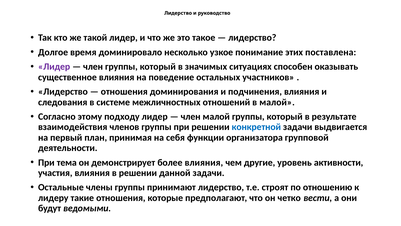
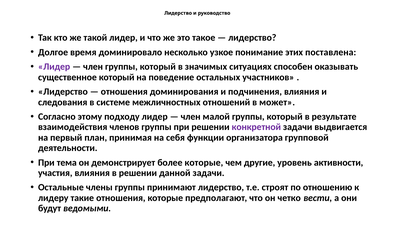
существенное влияния: влияния -> который
в малой: малой -> может
конкретной colour: blue -> purple
более влияния: влияния -> которые
